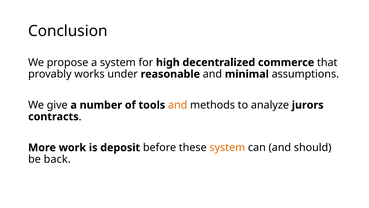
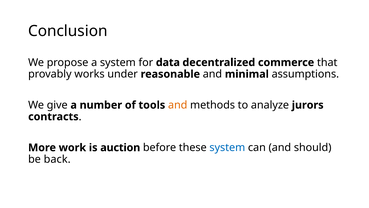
high: high -> data
deposit: deposit -> auction
system at (227, 147) colour: orange -> blue
